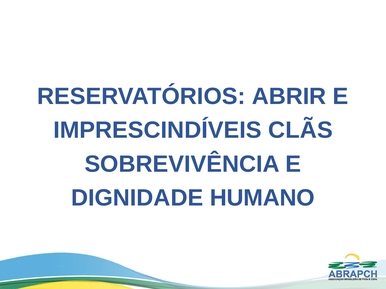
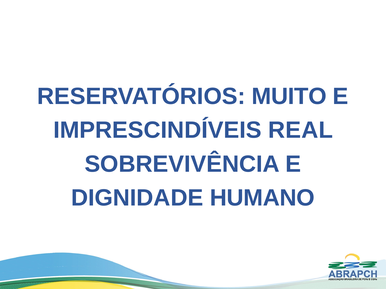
ABRIR: ABRIR -> MUITO
CLÃS: CLÃS -> REAL
